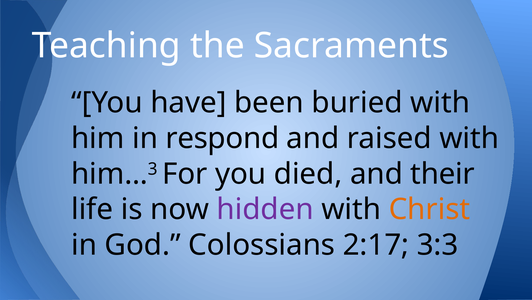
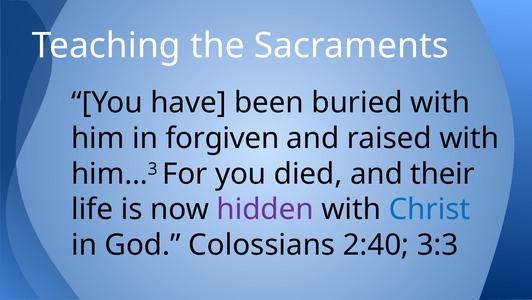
respond: respond -> forgiven
Christ colour: orange -> blue
2:17: 2:17 -> 2:40
